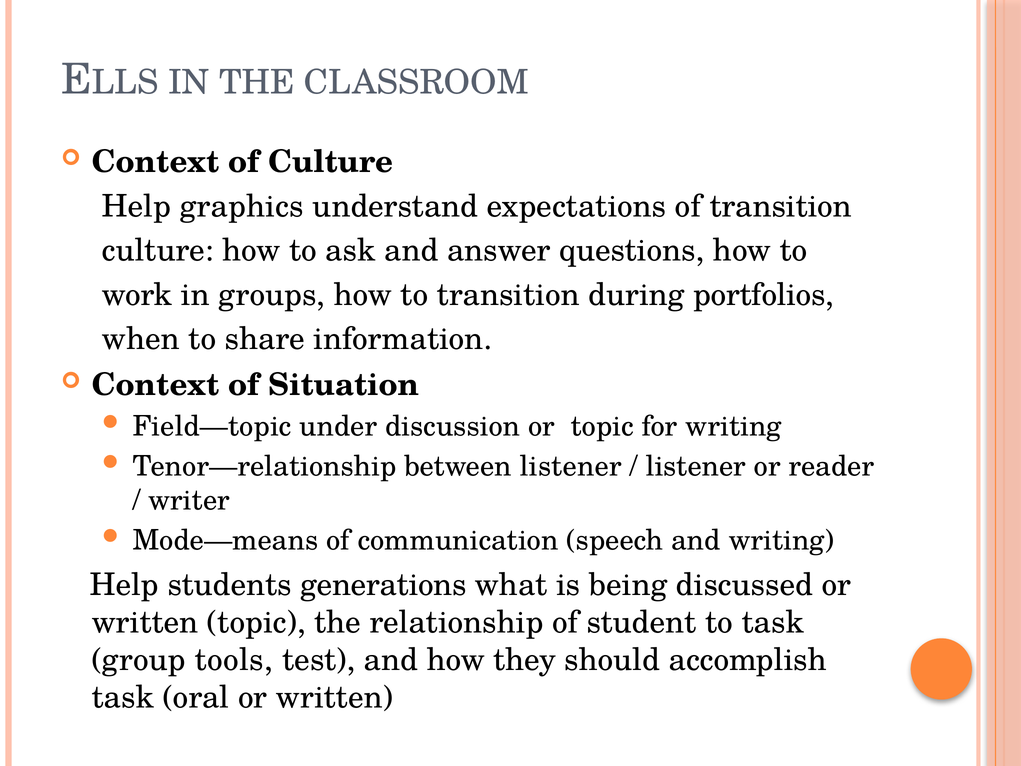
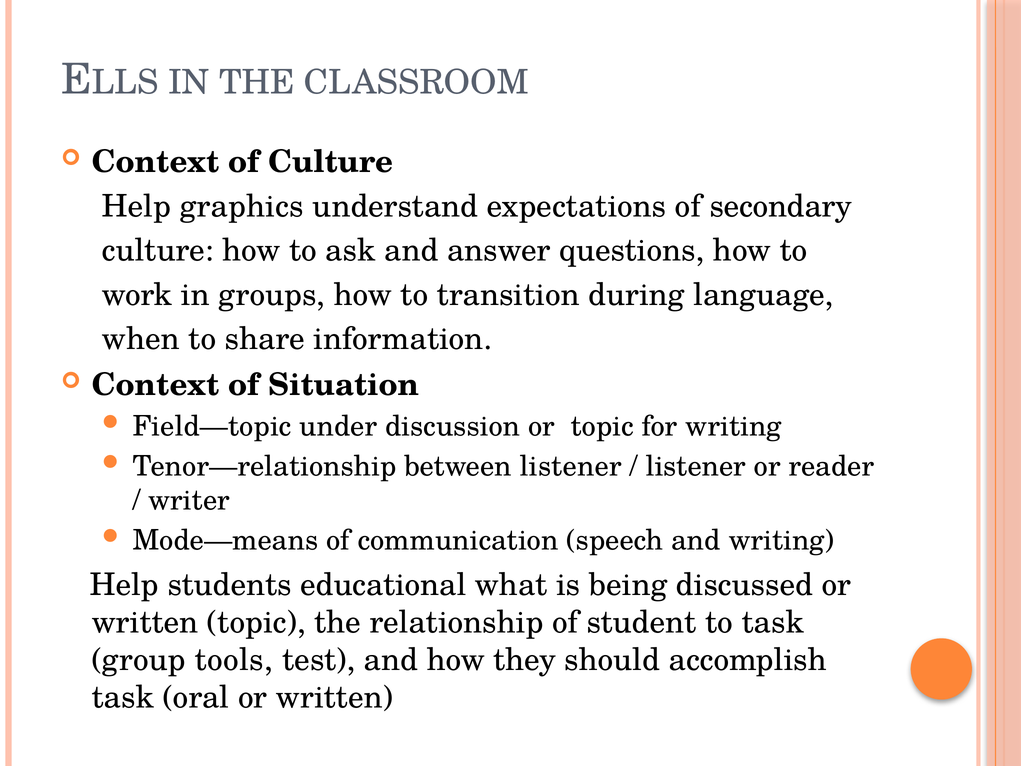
of transition: transition -> secondary
portfolios: portfolios -> language
generations: generations -> educational
